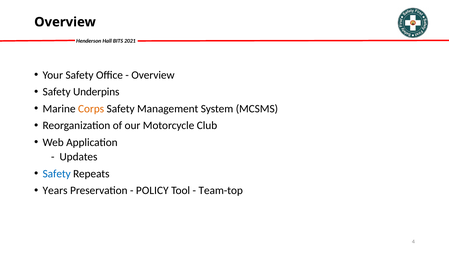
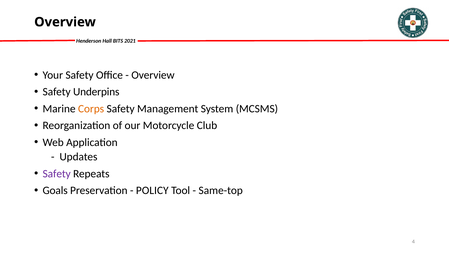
Safety at (57, 173) colour: blue -> purple
Years: Years -> Goals
Team-top: Team-top -> Same-top
